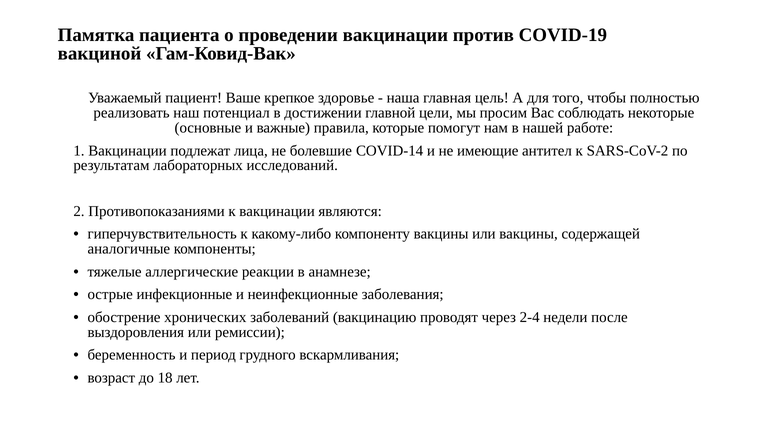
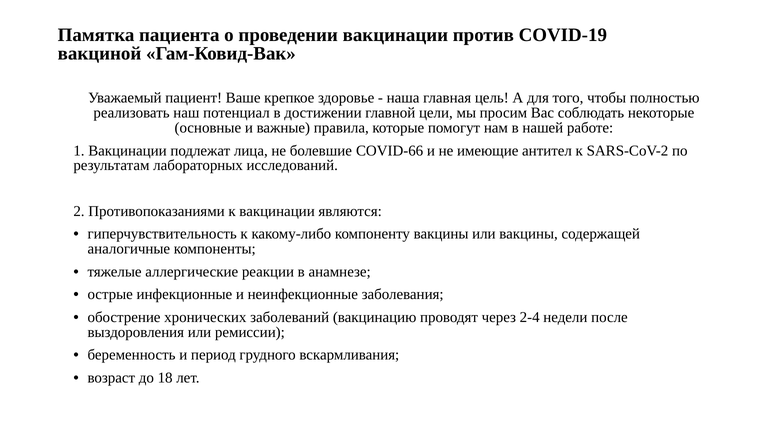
COVID-14: COVID-14 -> COVID-66
